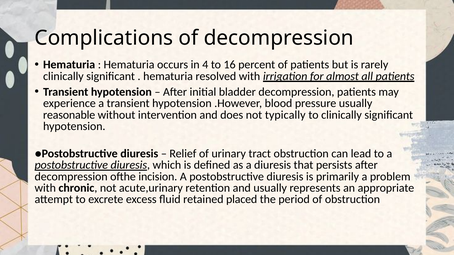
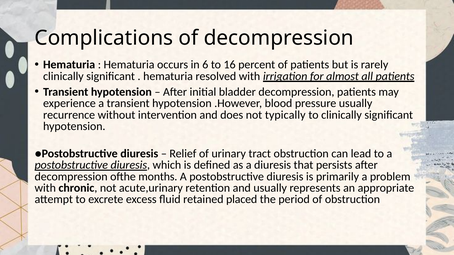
4: 4 -> 6
reasonable: reasonable -> recurrence
incision: incision -> months
